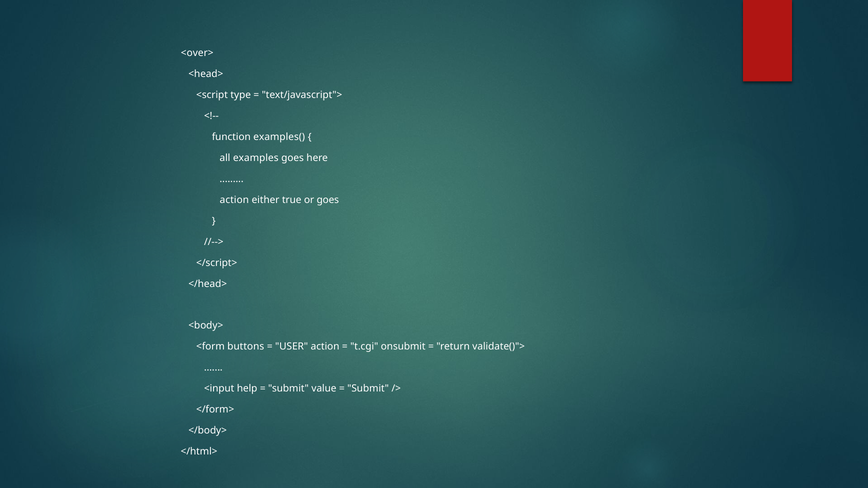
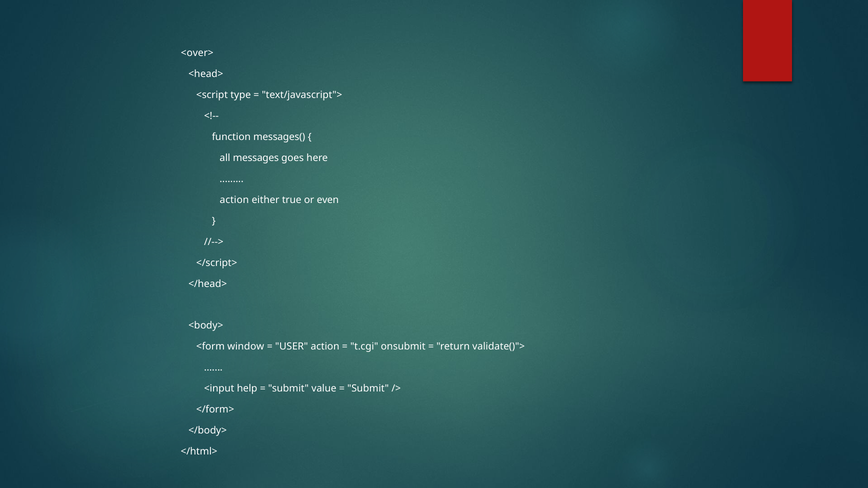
examples(: examples( -> messages(
examples: examples -> messages
or goes: goes -> even
buttons: buttons -> window
